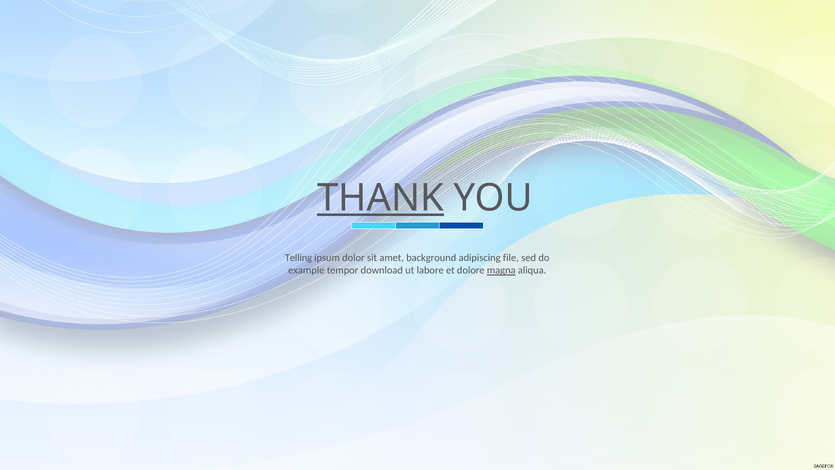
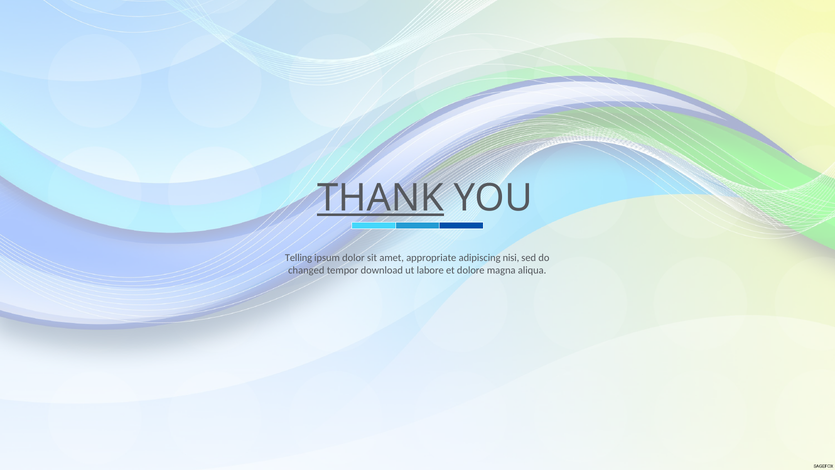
background: background -> appropriate
file: file -> nisi
example: example -> changed
magna underline: present -> none
